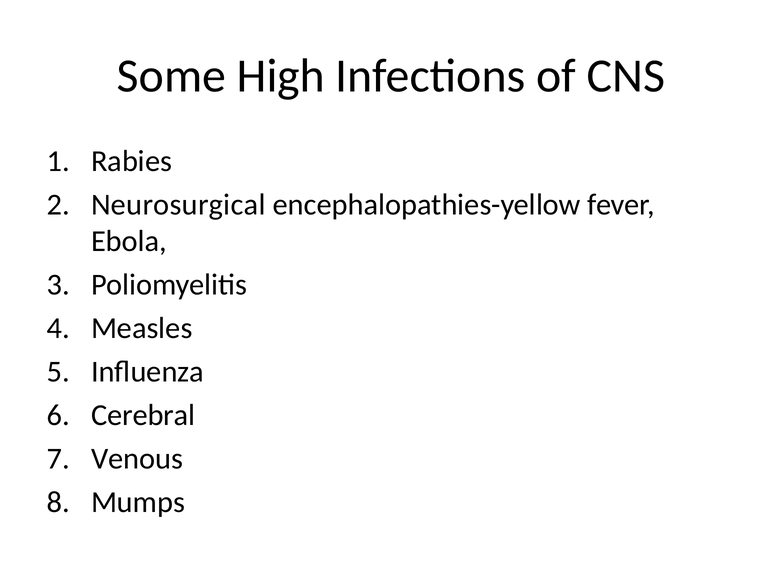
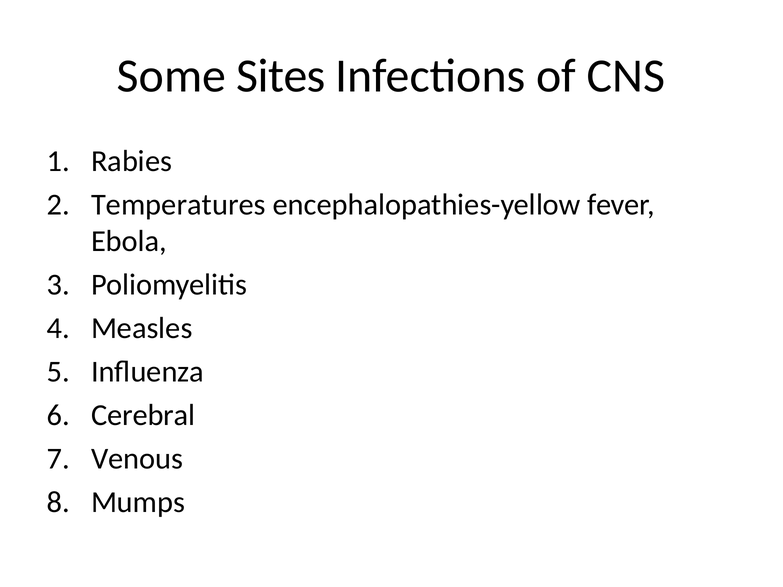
High: High -> Sites
Neurosurgical: Neurosurgical -> Temperatures
